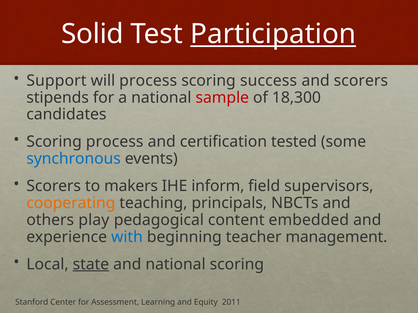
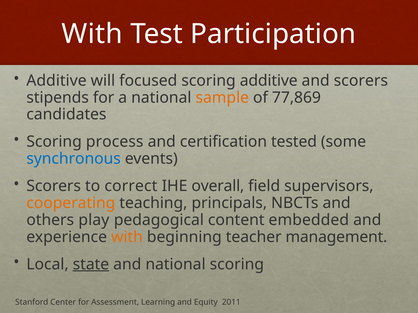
Solid at (93, 34): Solid -> With
Participation underline: present -> none
Support at (56, 81): Support -> Additive
will process: process -> focused
scoring success: success -> additive
sample colour: red -> orange
18,300: 18,300 -> 77,869
makers: makers -> correct
inform: inform -> overall
with at (127, 237) colour: blue -> orange
